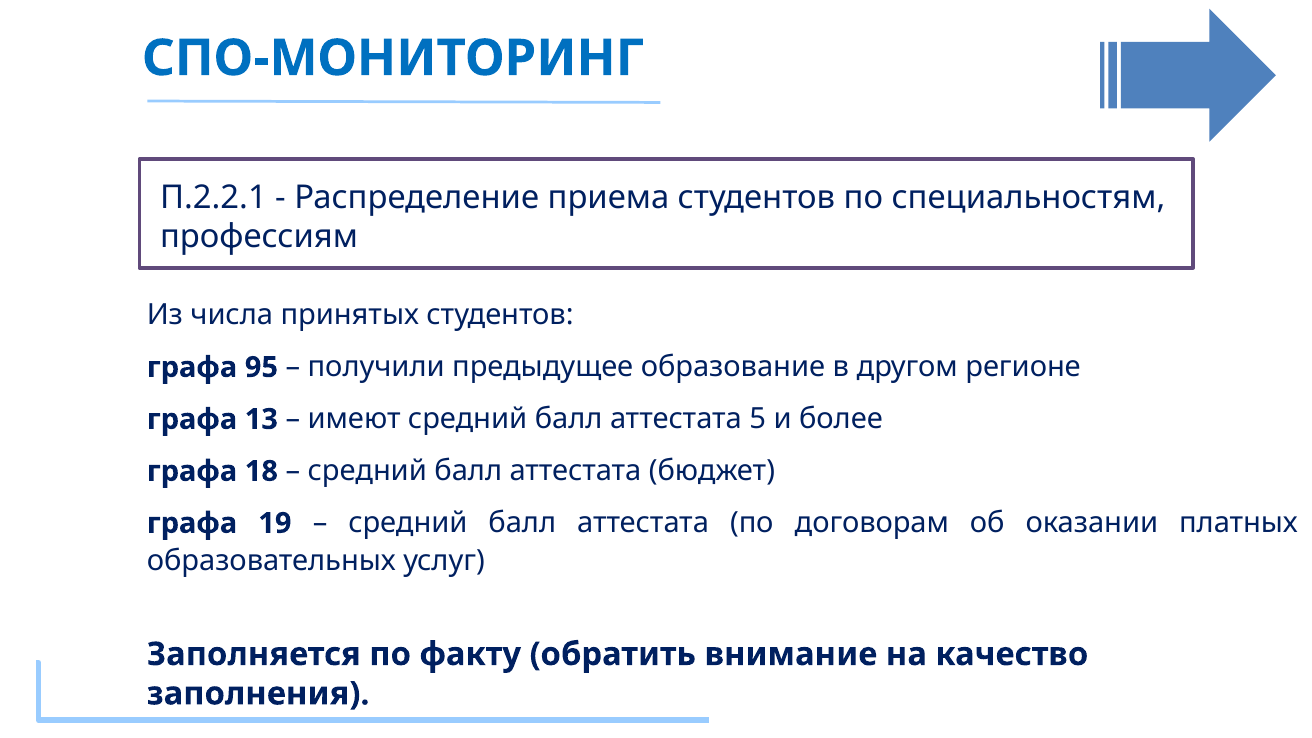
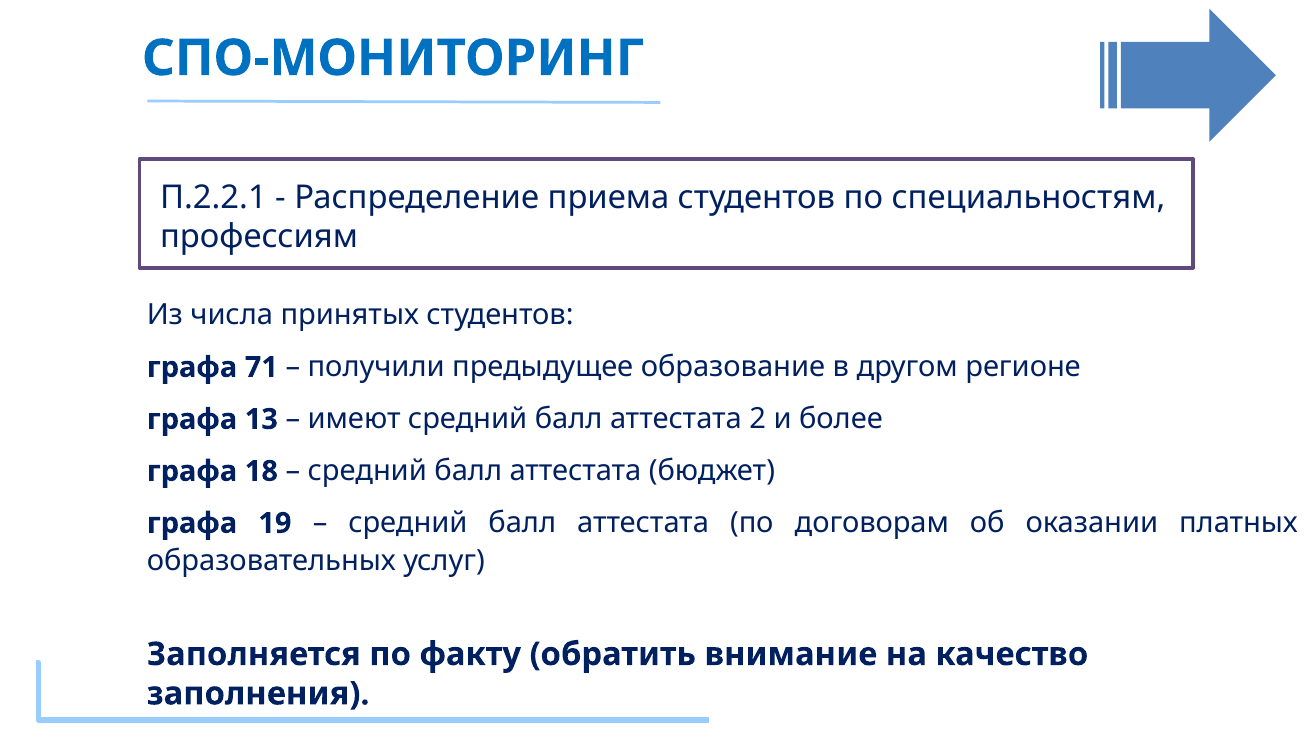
95: 95 -> 71
5: 5 -> 2
